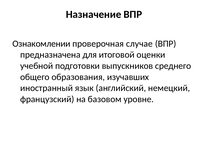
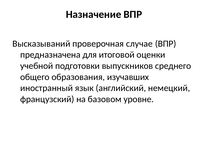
Ознакомлении: Ознакомлении -> Высказываний
